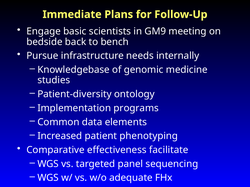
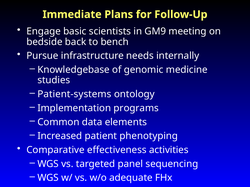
Patient-diversity: Patient-diversity -> Patient-systems
facilitate: facilitate -> activities
